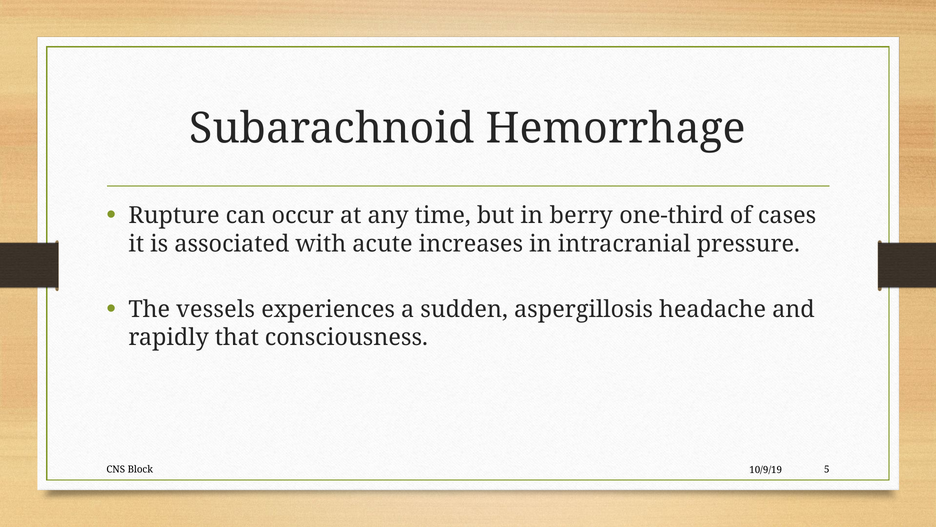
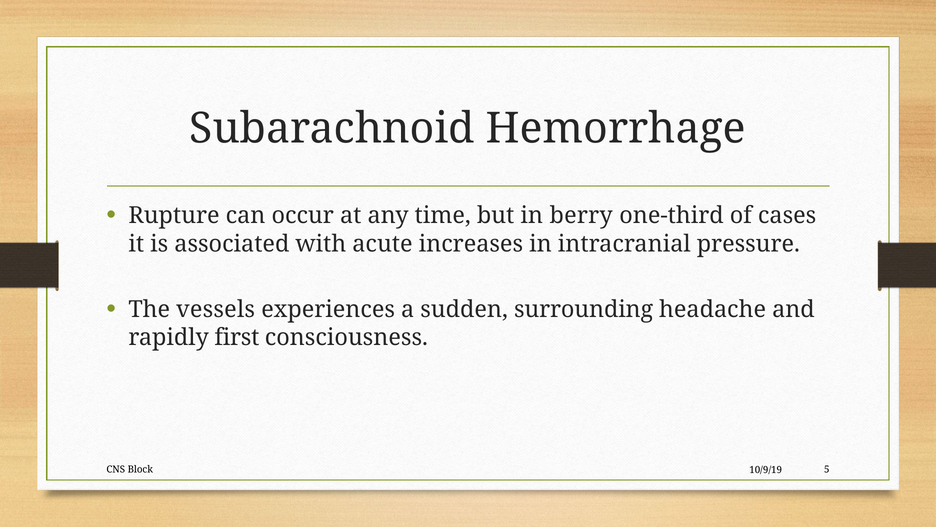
aspergillosis: aspergillosis -> surrounding
that: that -> first
